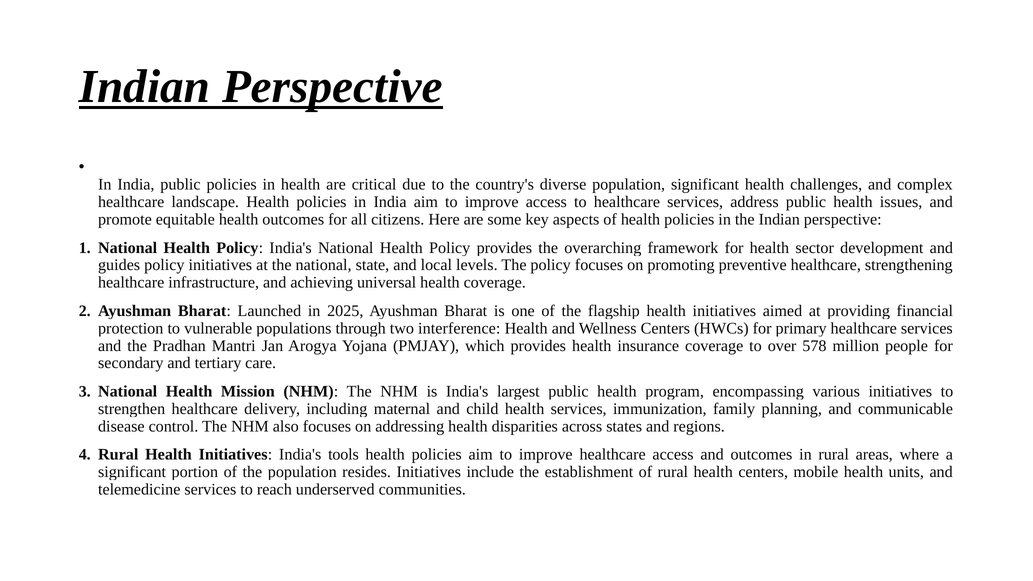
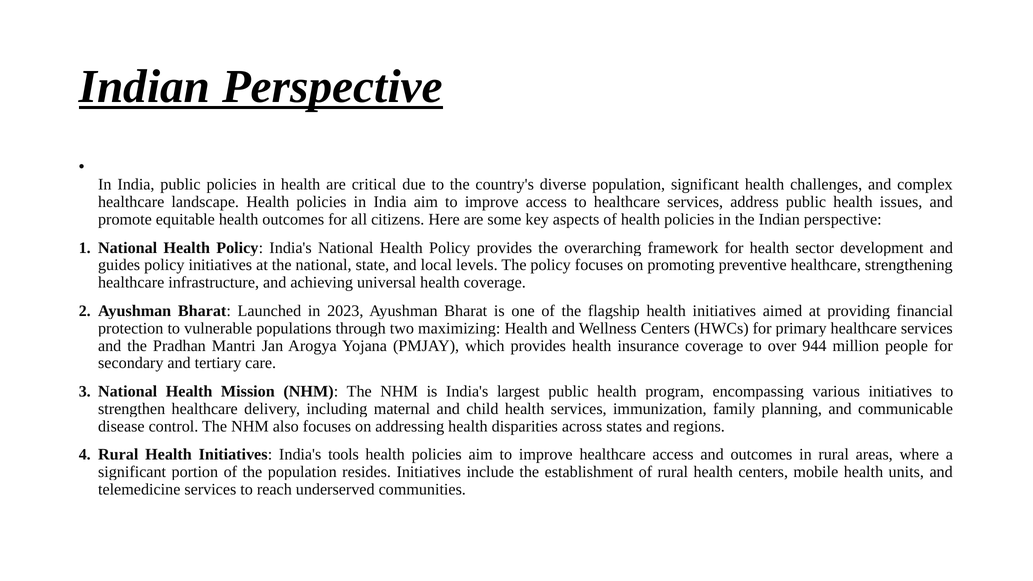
2025: 2025 -> 2023
interference: interference -> maximizing
578: 578 -> 944
